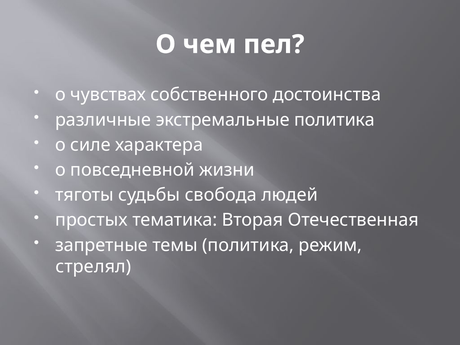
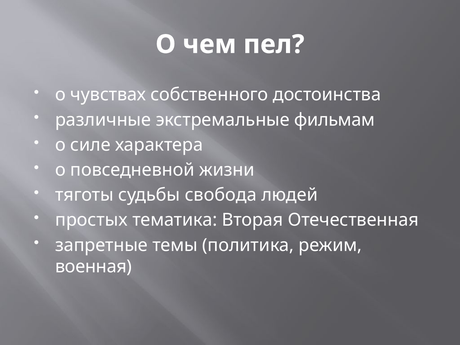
экстремальные политика: политика -> фильмам
стрелял: стрелял -> военная
